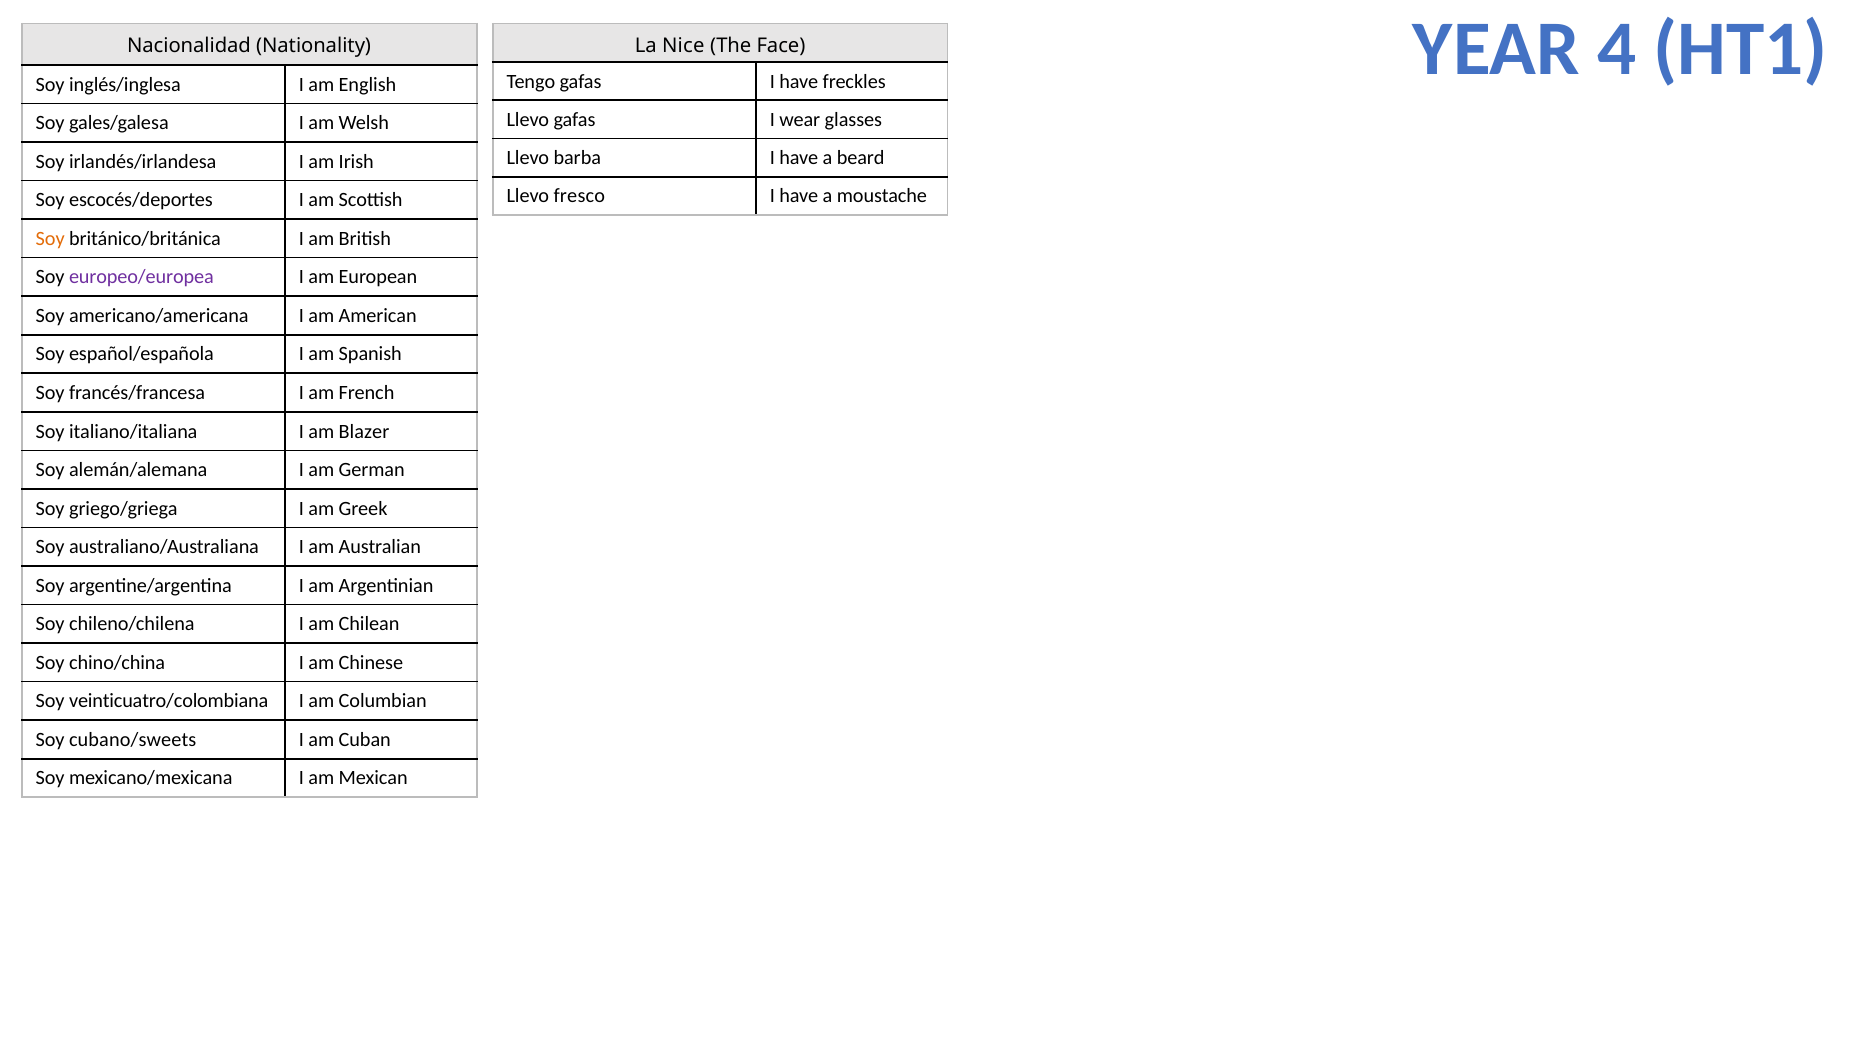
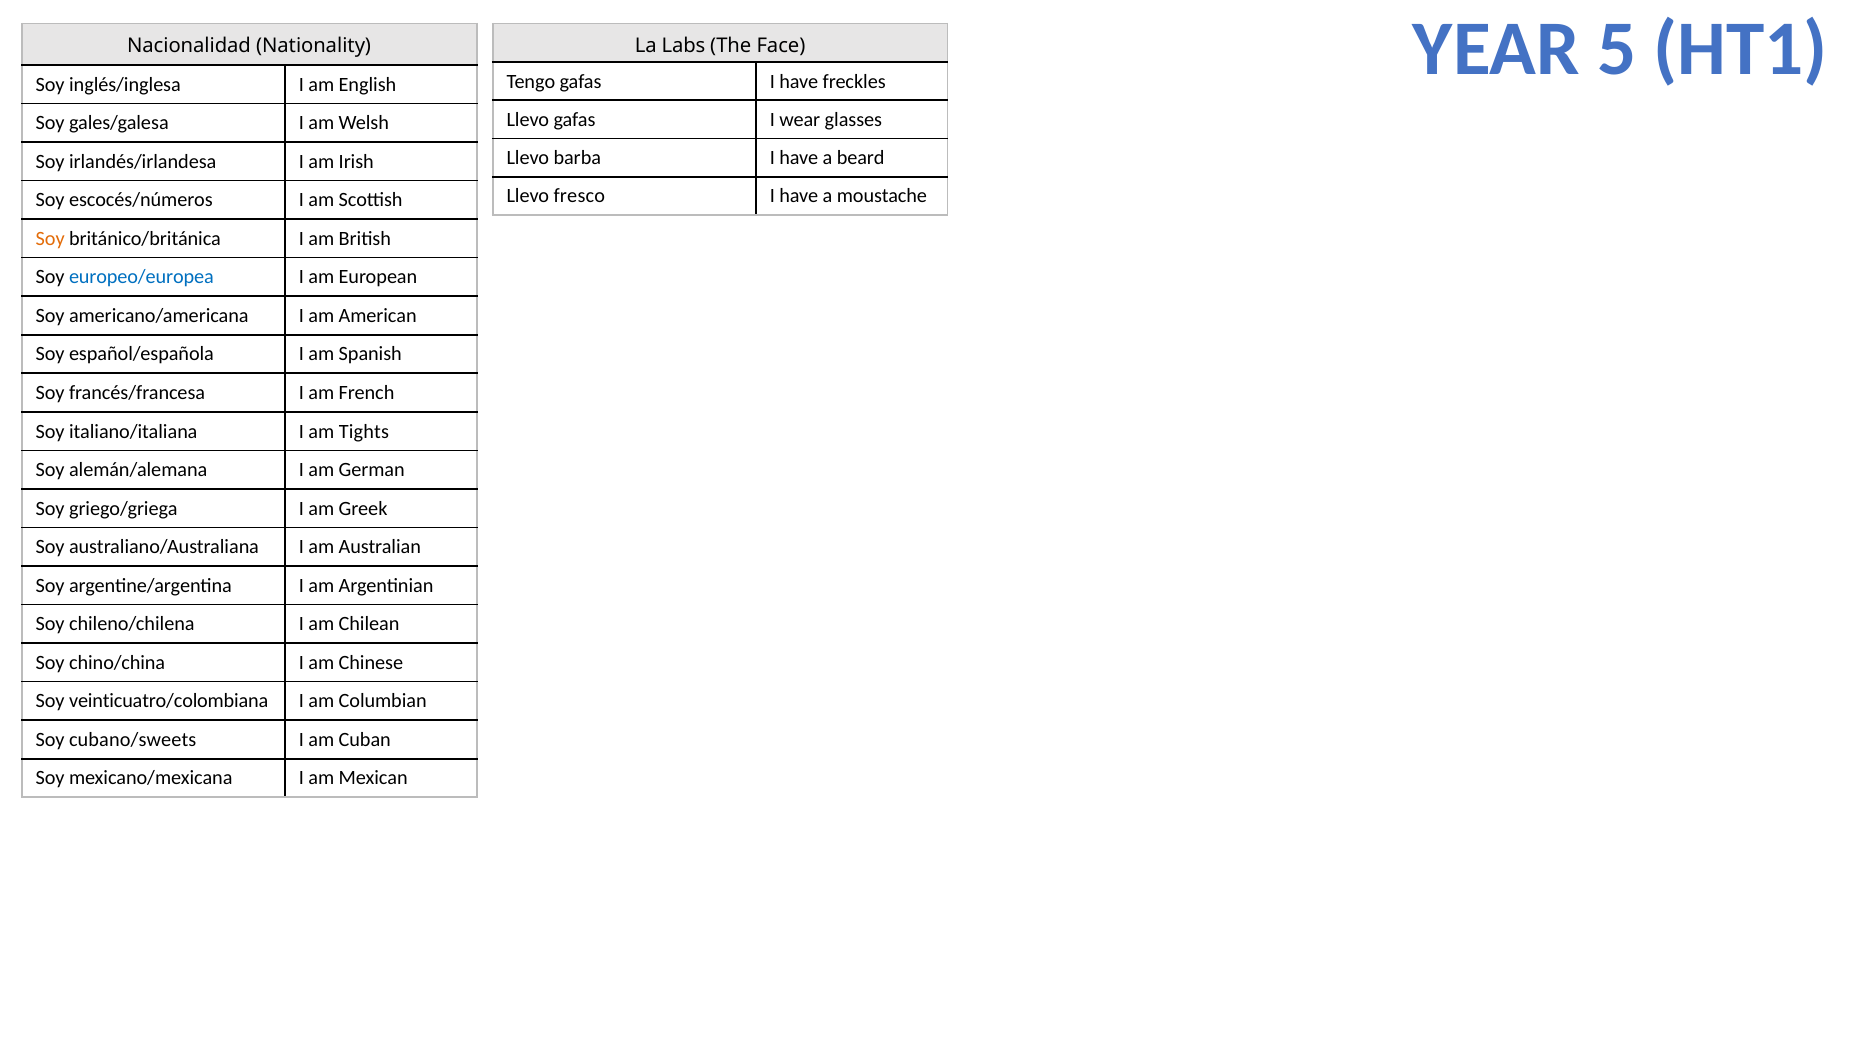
4: 4 -> 5
Nice: Nice -> Labs
escocés/deportes: escocés/deportes -> escocés/números
europeo/europea colour: purple -> blue
Blazer: Blazer -> Tights
